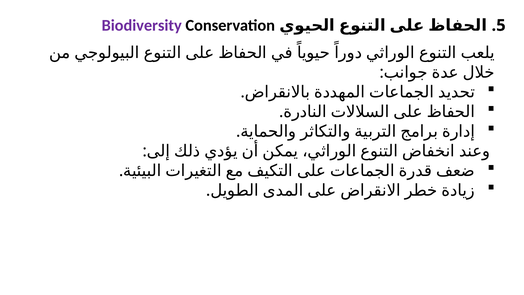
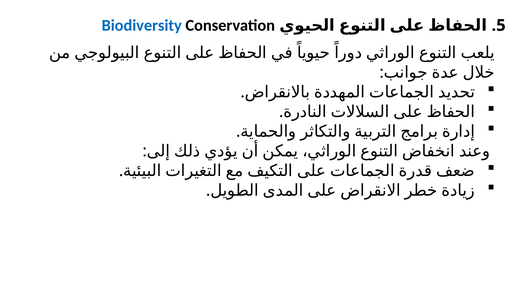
Biodiversity colour: purple -> blue
